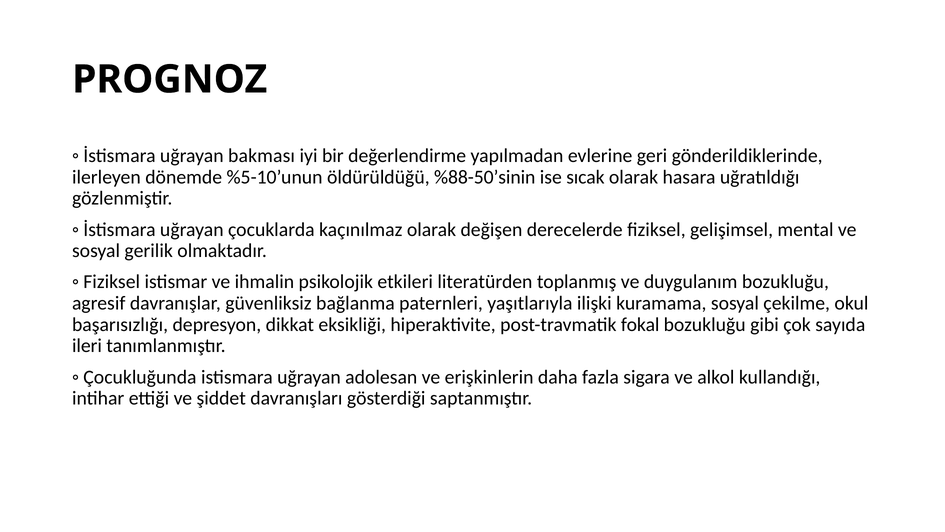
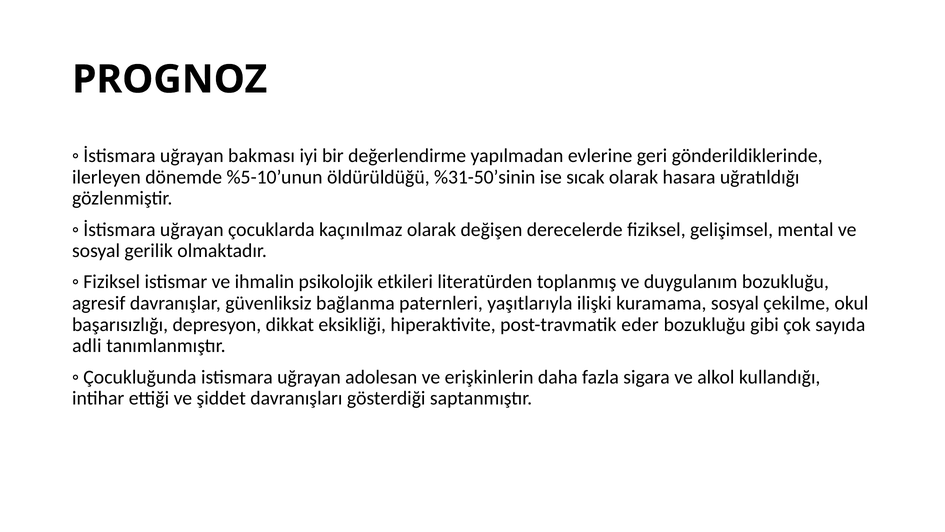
%88-50’sinin: %88-50’sinin -> %31-50’sinin
fokal: fokal -> eder
ileri: ileri -> adli
